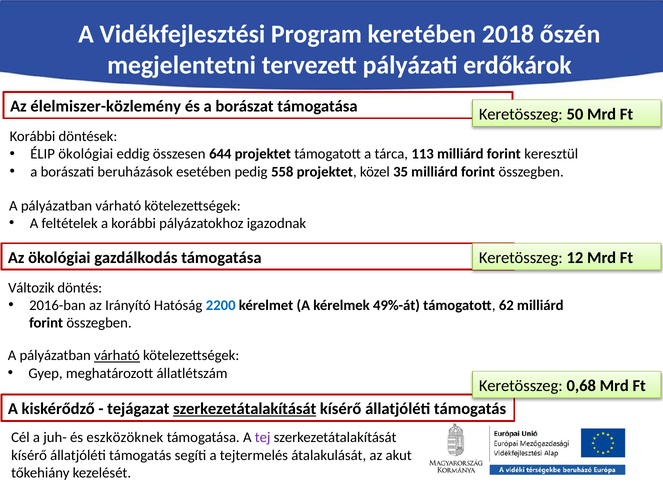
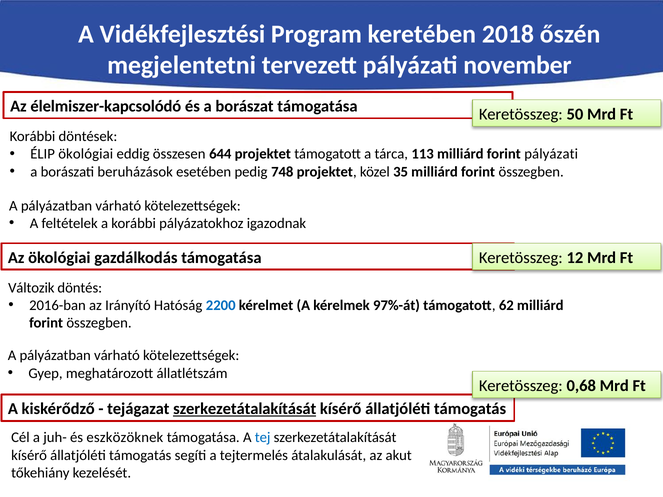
erdőkárok: erdőkárok -> november
élelmiszer-közlemény: élelmiszer-közlemény -> élelmiszer-kapcsolódó
forint keresztül: keresztül -> pályázati
558: 558 -> 748
49%-át: 49%-át -> 97%-át
várható at (117, 356) underline: present -> none
tej colour: purple -> blue
